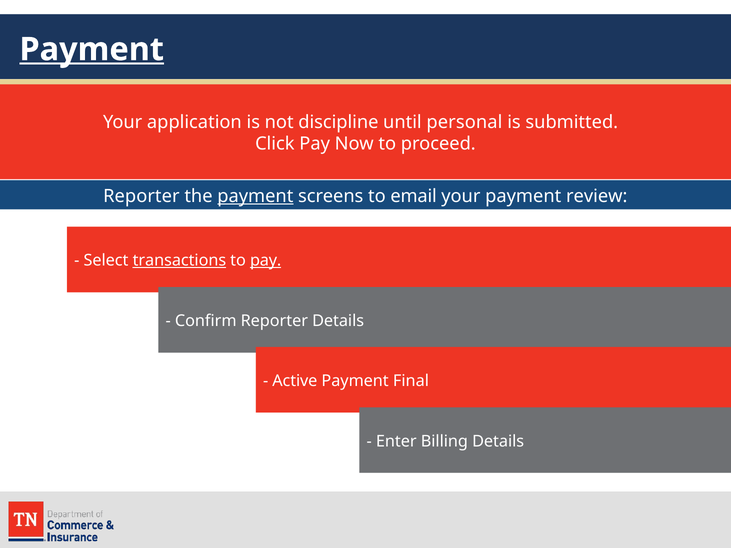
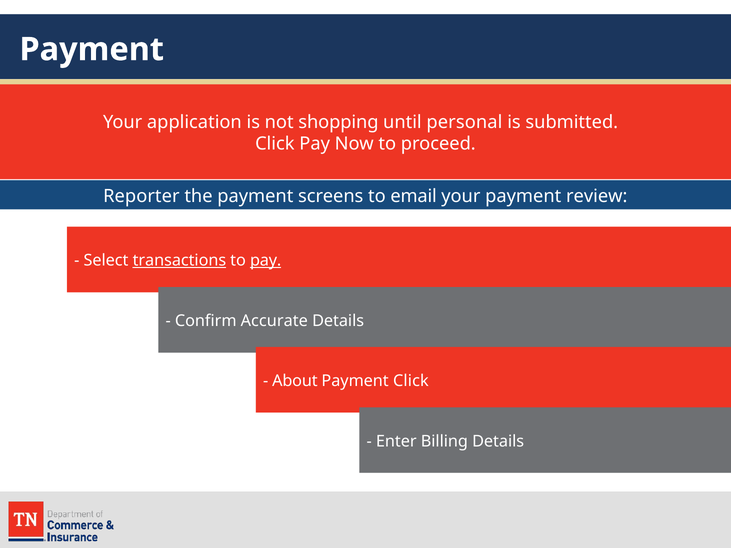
Payment at (92, 49) underline: present -> none
discipline: discipline -> shopping
payment at (255, 196) underline: present -> none
Confirm Reporter: Reporter -> Accurate
Active: Active -> About
Payment Final: Final -> Click
